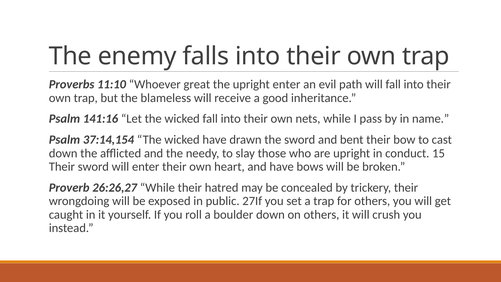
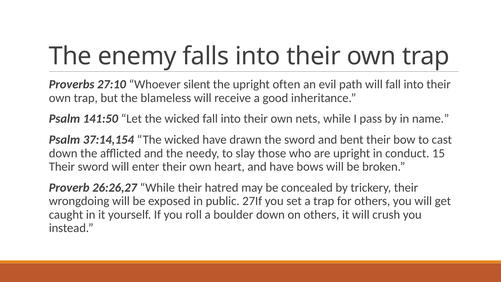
11:10: 11:10 -> 27:10
great: great -> silent
upright enter: enter -> often
141:16: 141:16 -> 141:50
